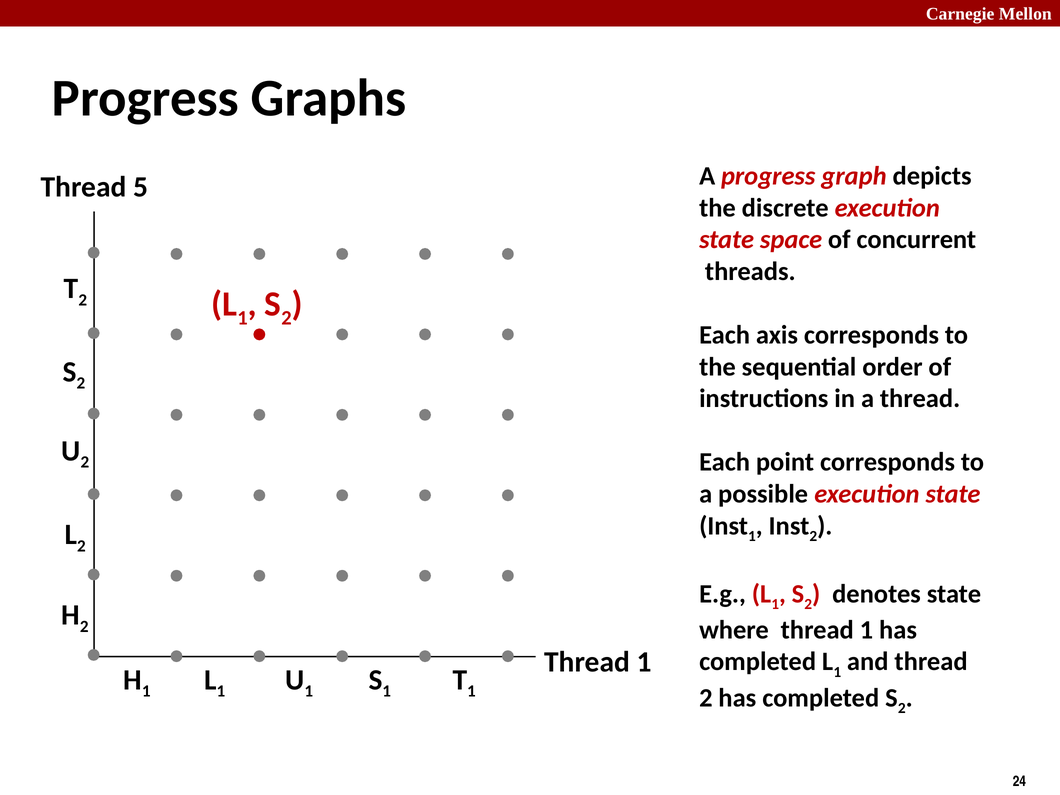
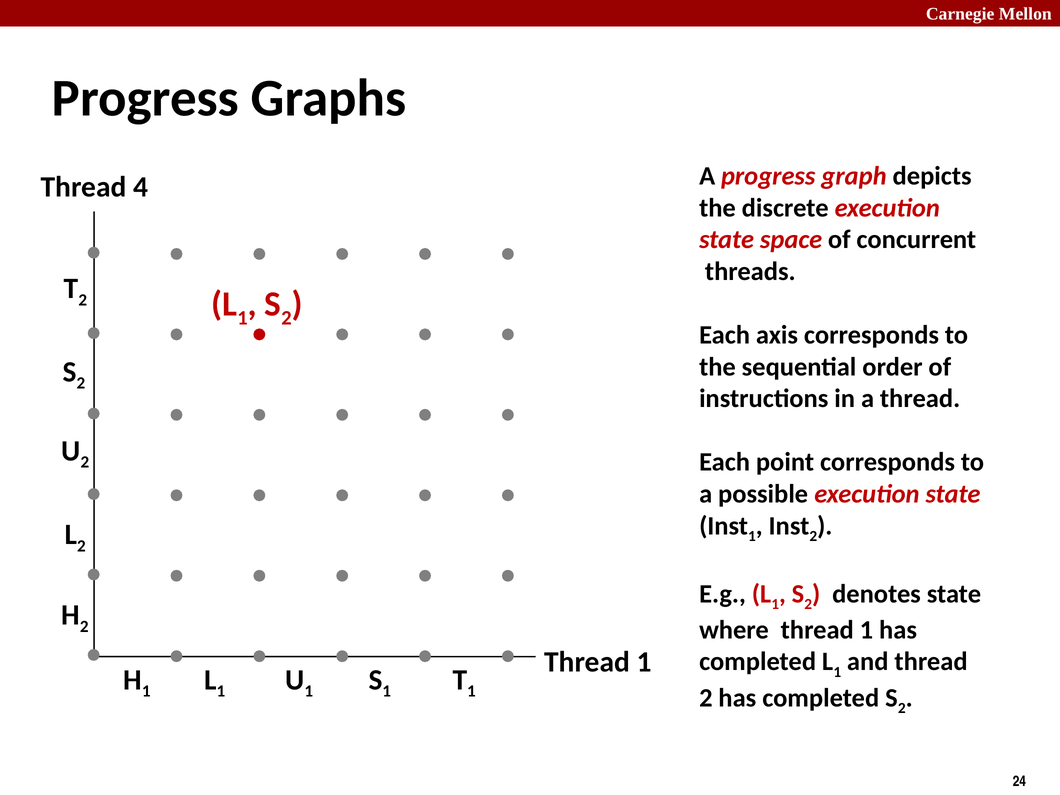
5: 5 -> 4
